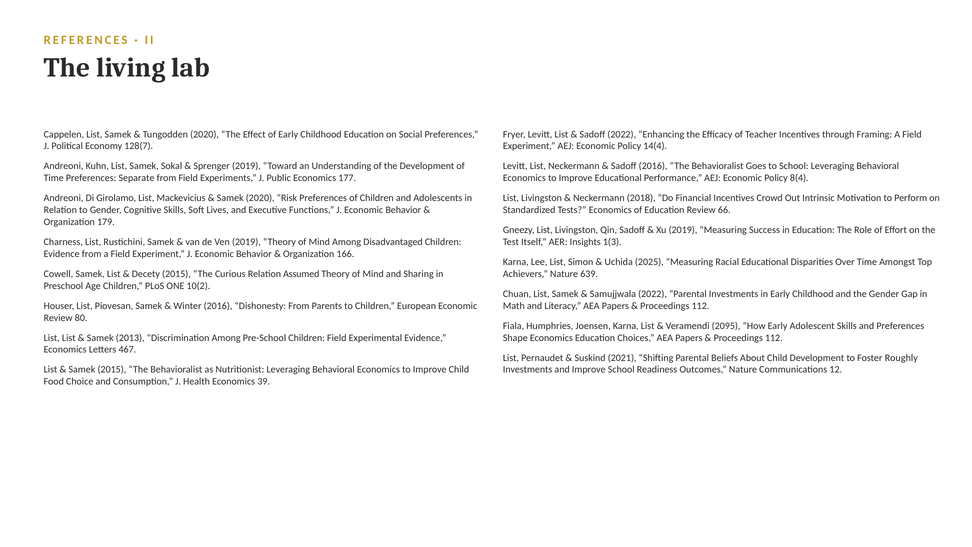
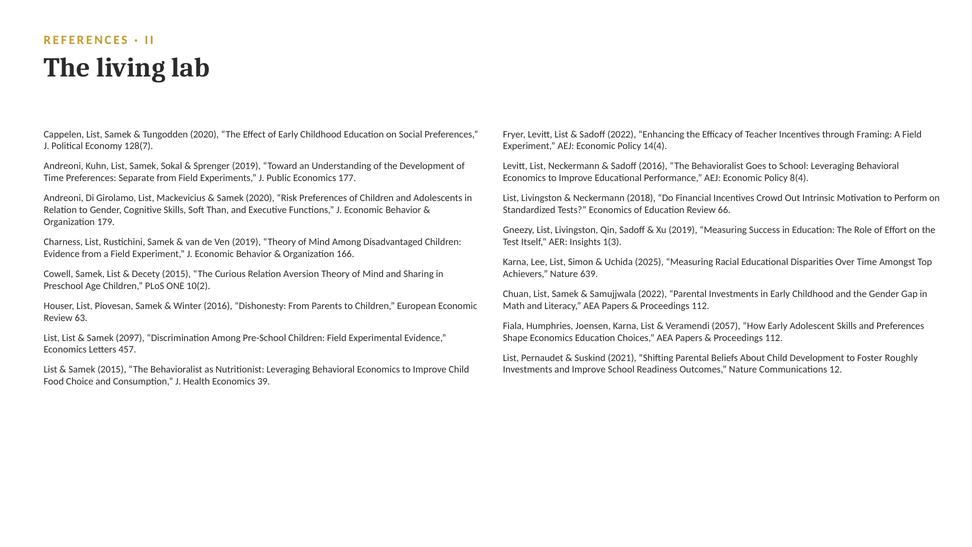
Lives: Lives -> Than
Assumed: Assumed -> Aversion
80: 80 -> 63
2095: 2095 -> 2057
2013: 2013 -> 2097
467: 467 -> 457
